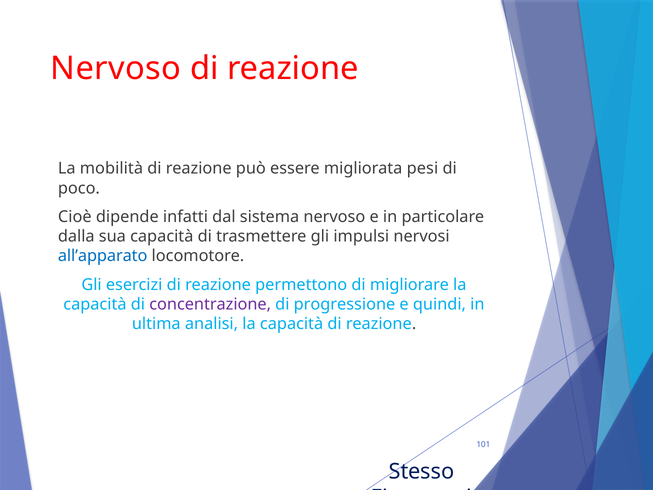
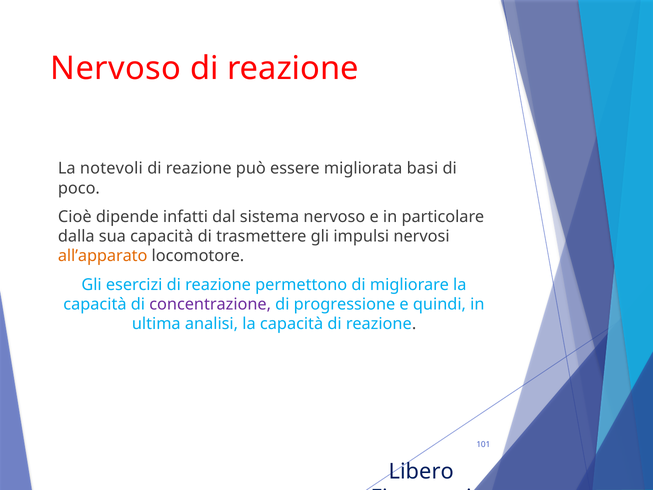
mobilità: mobilità -> notevoli
pesi: pesi -> basi
all’apparato colour: blue -> orange
Stesso: Stesso -> Libero
